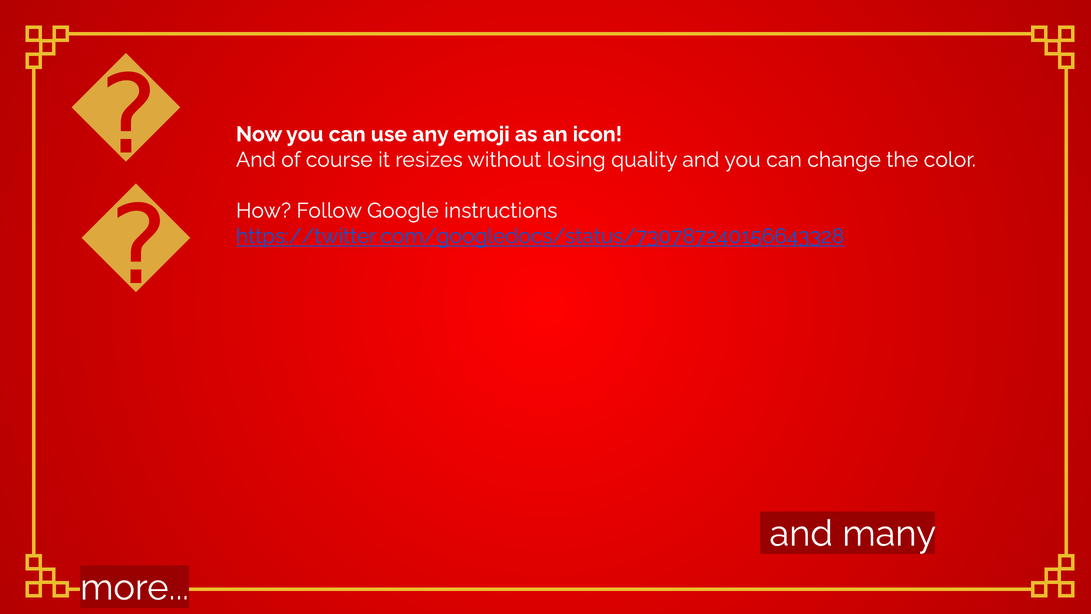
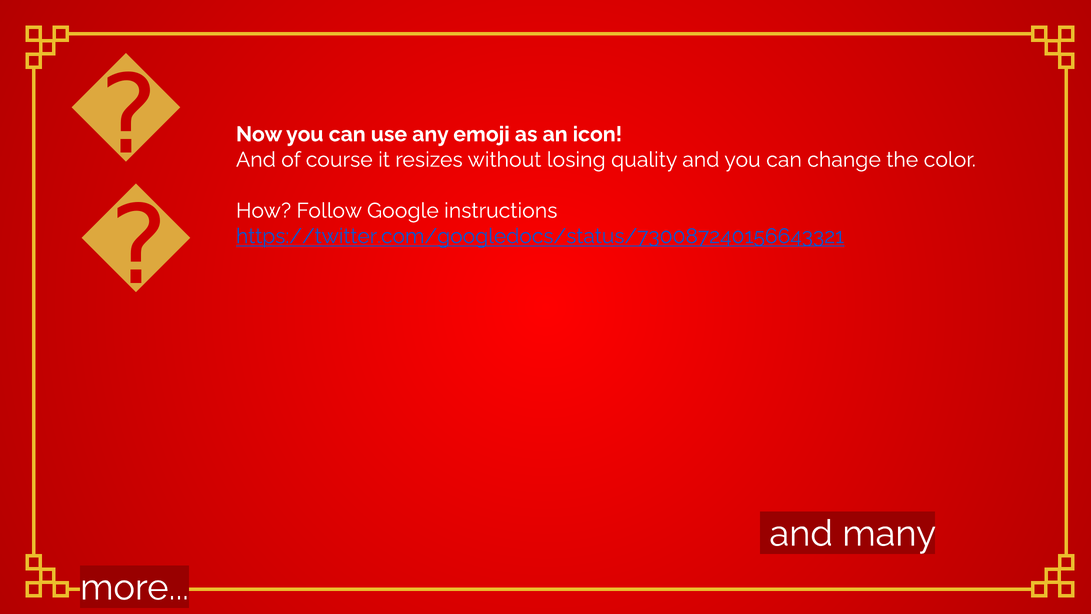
https://twitter.com/googledocs/status/730787240156643328: https://twitter.com/googledocs/status/730787240156643328 -> https://twitter.com/googledocs/status/730087240156643321
